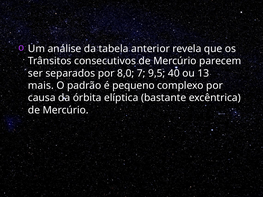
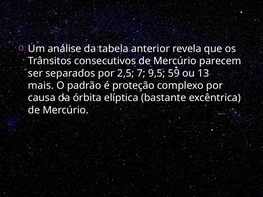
8,0: 8,0 -> 2,5
40: 40 -> 59
pequeno: pequeno -> proteção
